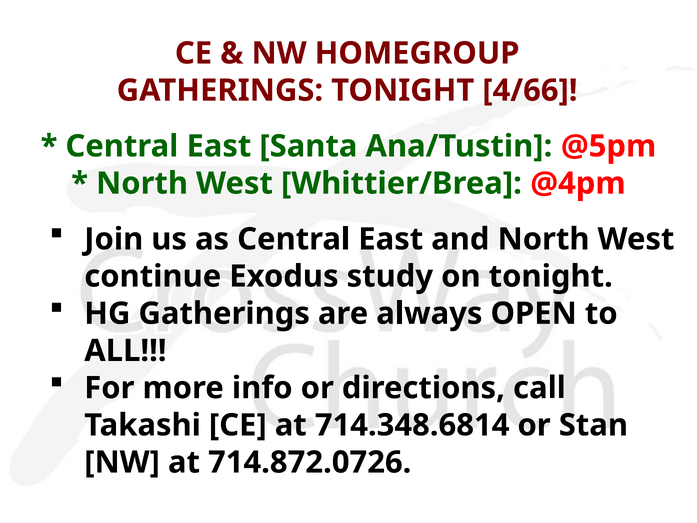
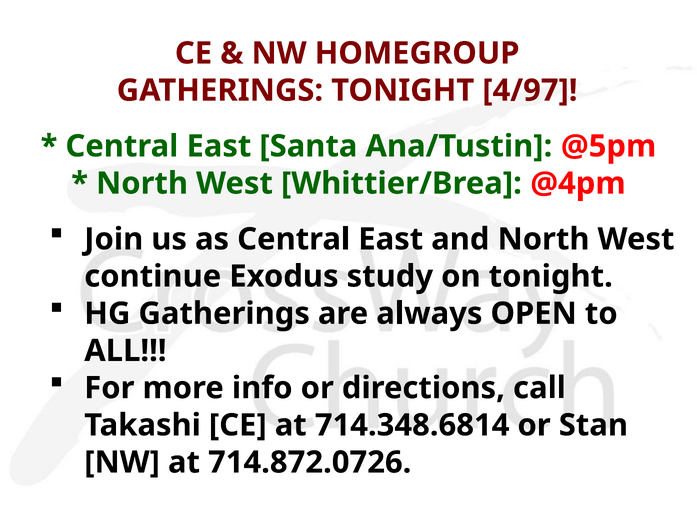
4/66: 4/66 -> 4/97
